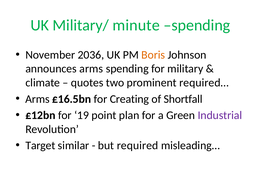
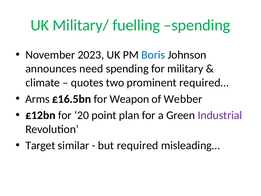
minute: minute -> fuelling
2036: 2036 -> 2023
Boris colour: orange -> blue
announces arms: arms -> need
Creating: Creating -> Weapon
Shortfall: Shortfall -> Webber
19: 19 -> 20
